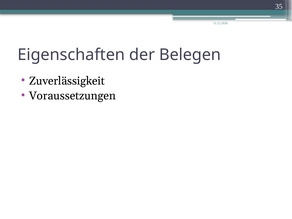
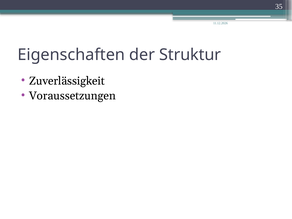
Belegen: Belegen -> Struktur
